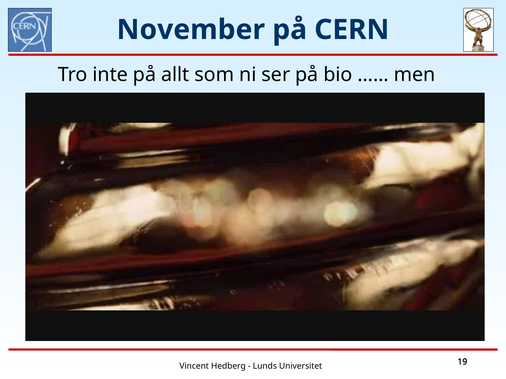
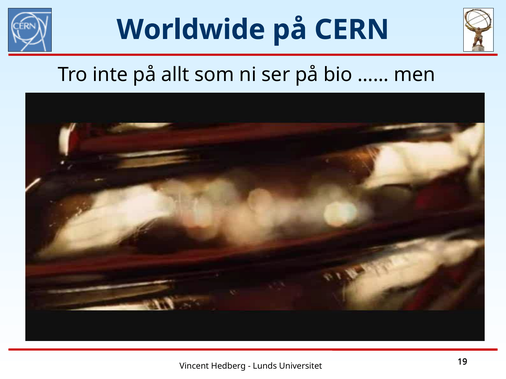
November: November -> Worldwide
